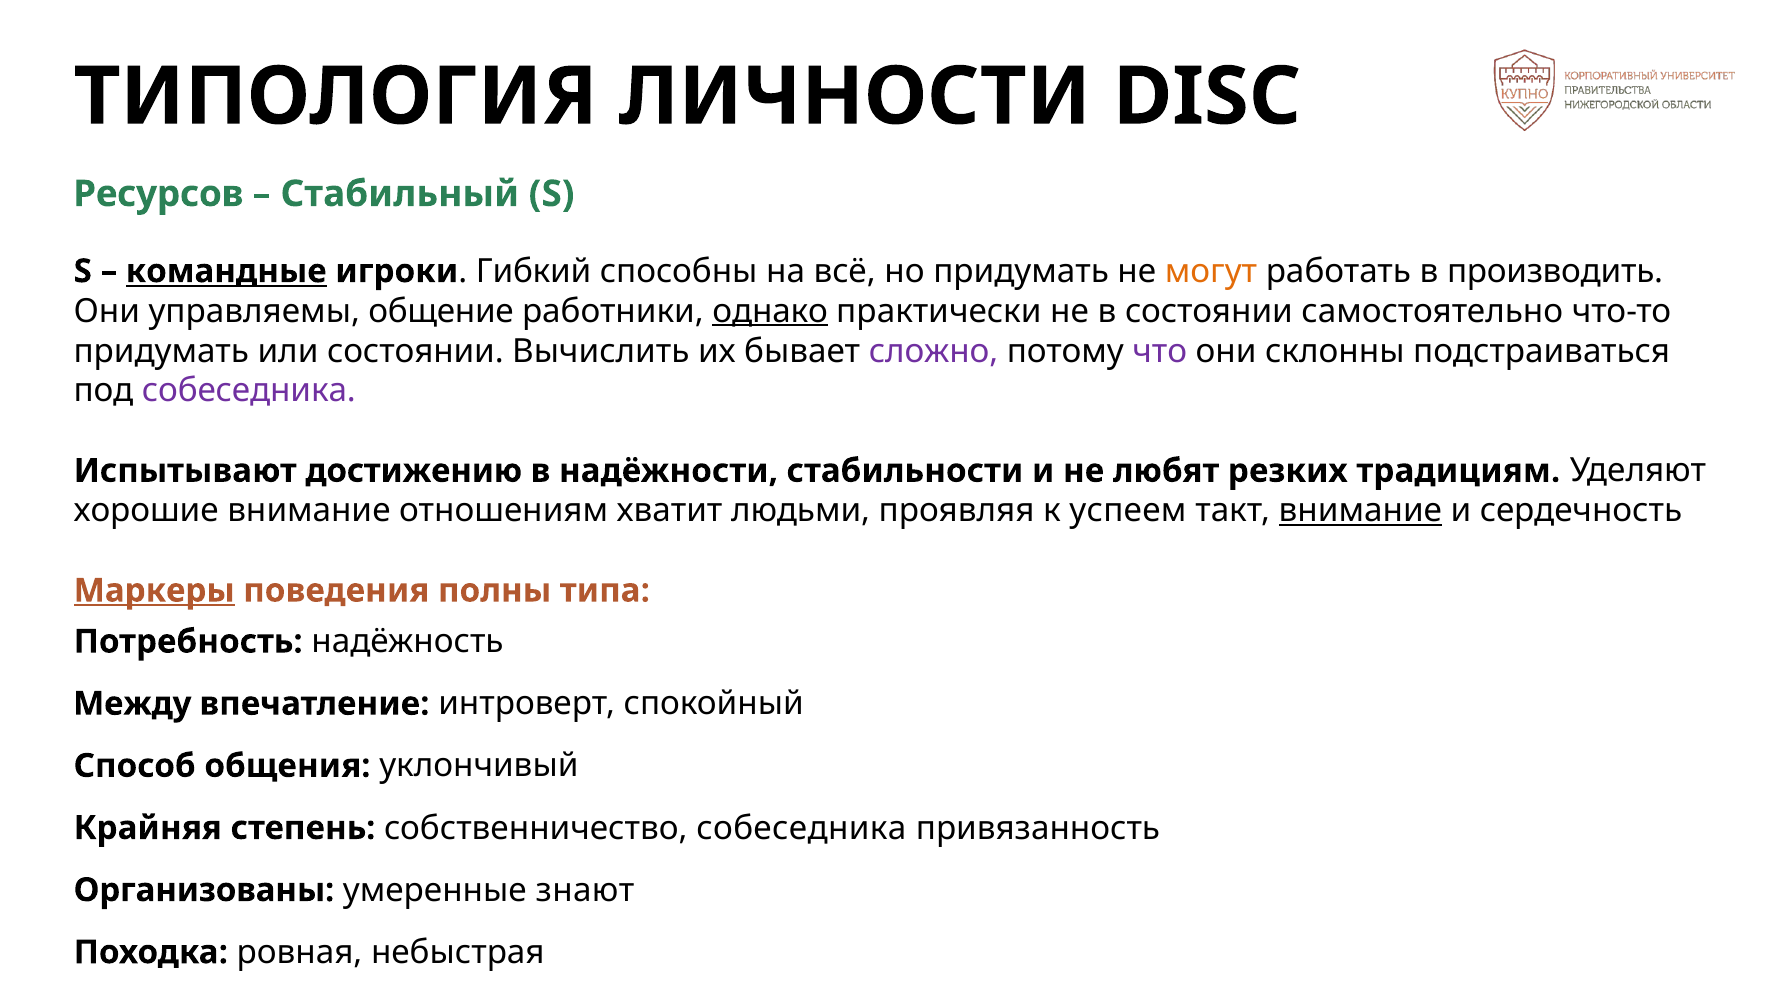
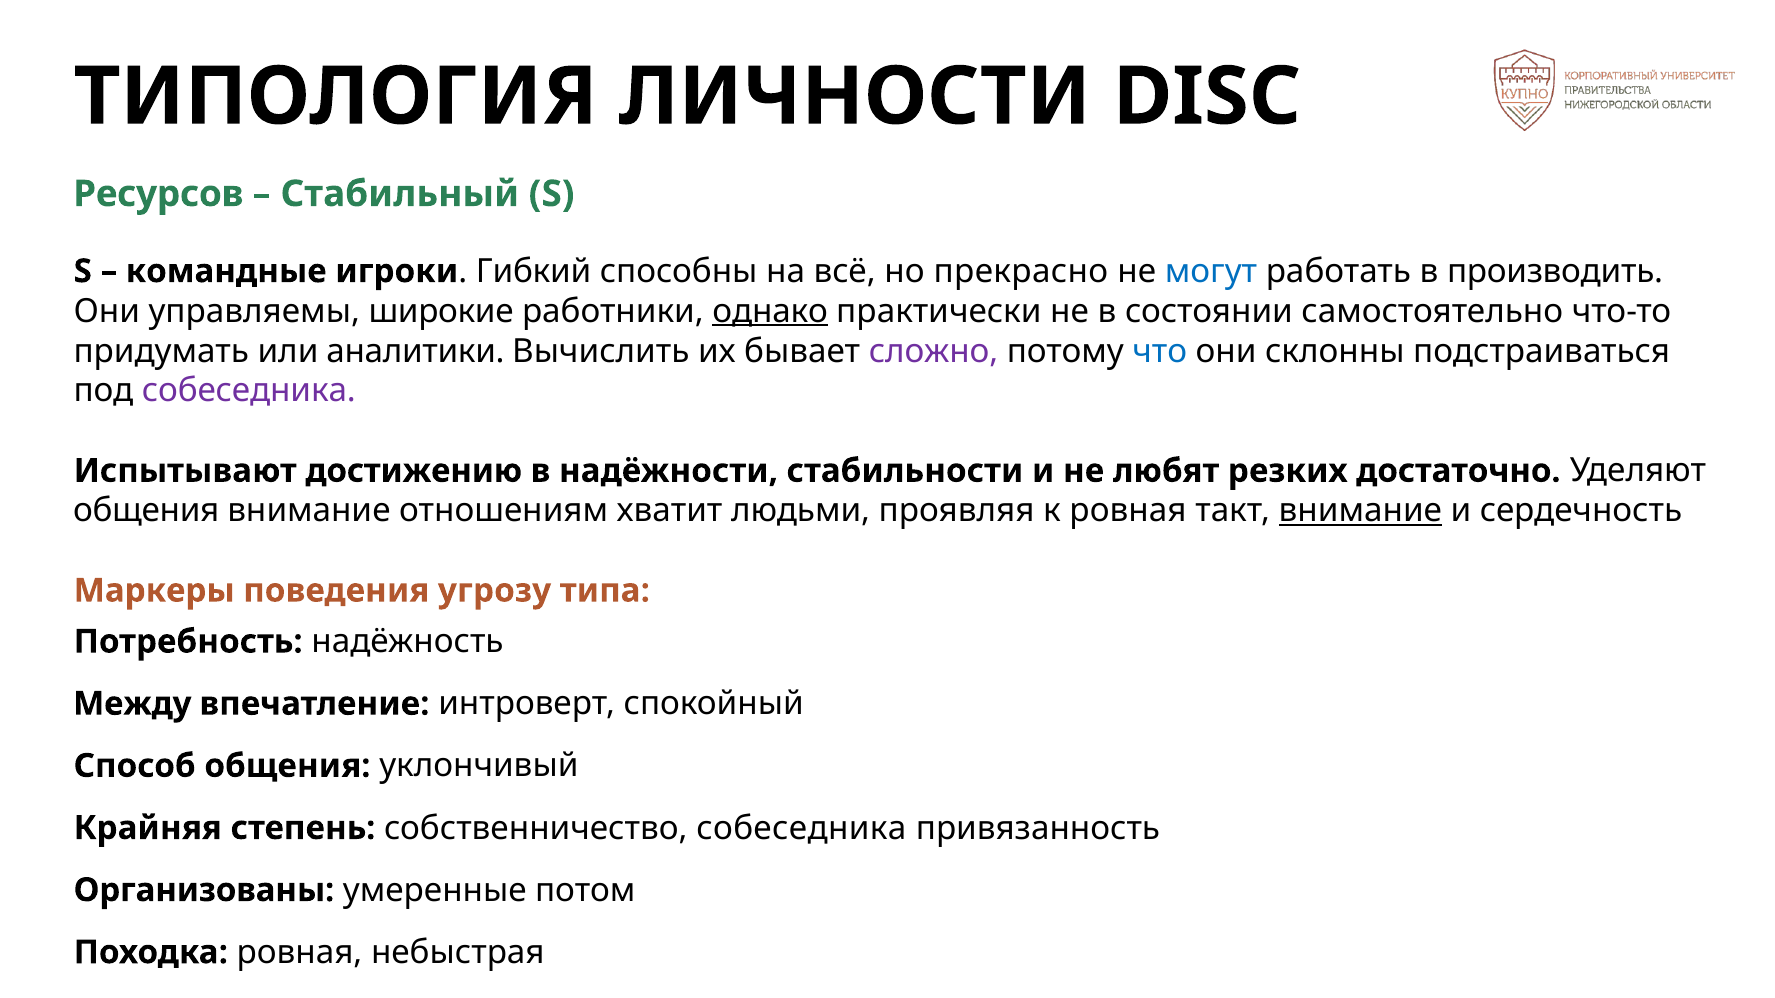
командные underline: present -> none
но придумать: придумать -> прекрасно
могут colour: orange -> blue
общение: общение -> широкие
или состоянии: состоянии -> аналитики
что colour: purple -> blue
традициям: традициям -> достаточно
хорошие at (146, 511): хорошие -> общения
к успеем: успеем -> ровная
Маркеры underline: present -> none
полны: полны -> угрозу
знают: знают -> потом
